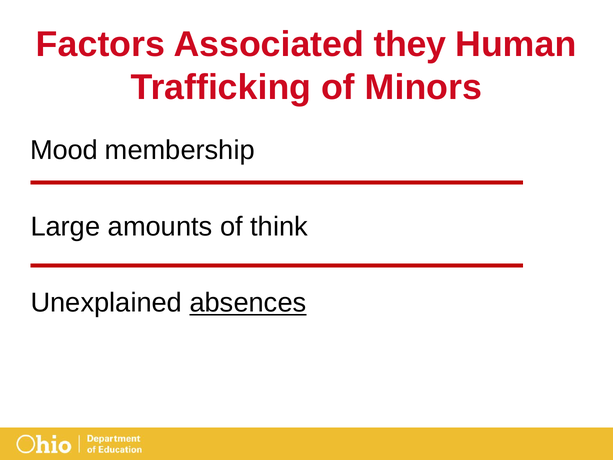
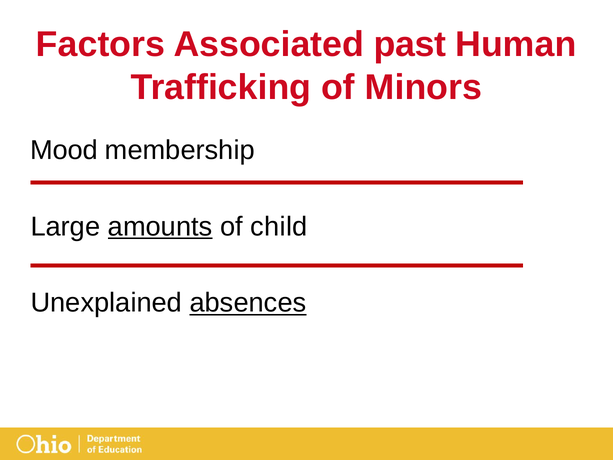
they: they -> past
amounts underline: none -> present
think: think -> child
